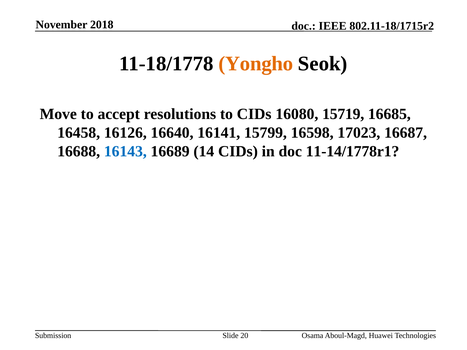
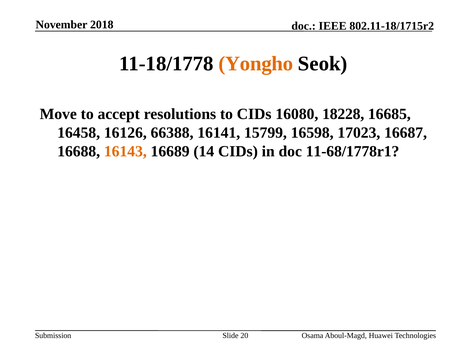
15719: 15719 -> 18228
16640: 16640 -> 66388
16143 colour: blue -> orange
11-14/1778r1: 11-14/1778r1 -> 11-68/1778r1
